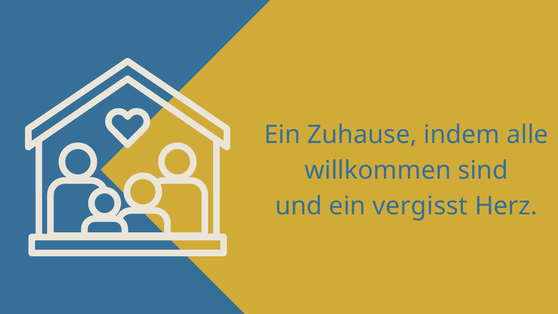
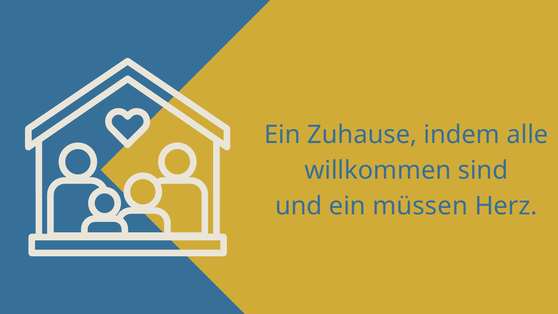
vergisst: vergisst -> müssen
